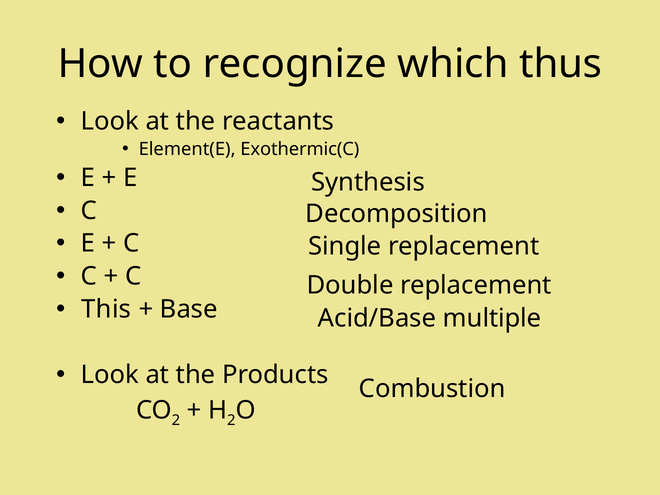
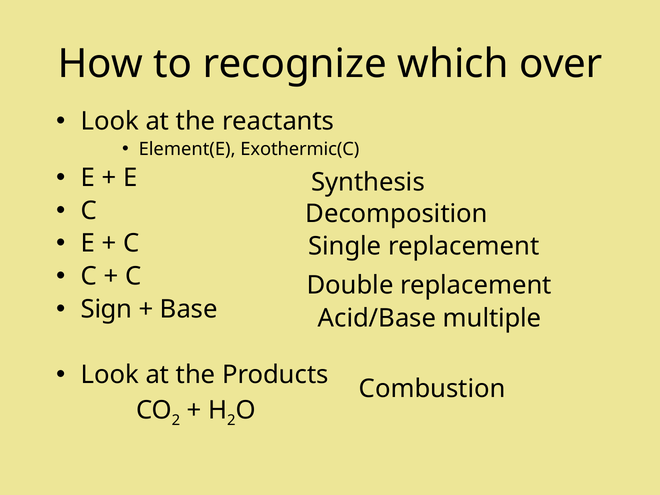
thus: thus -> over
This: This -> Sign
